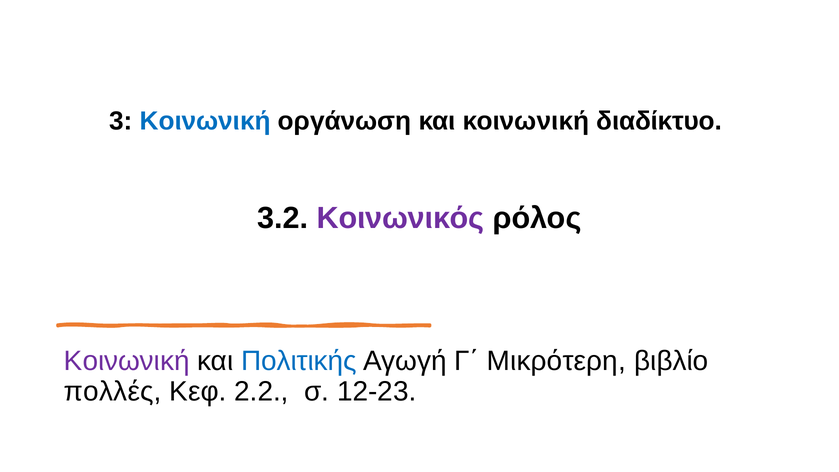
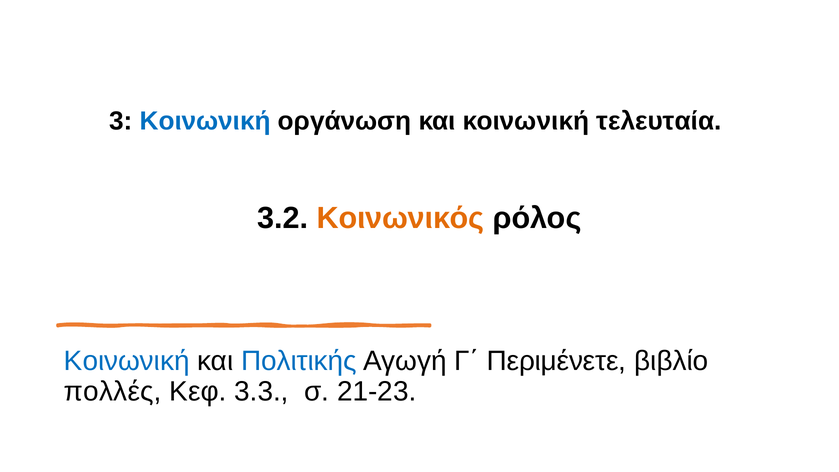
διαδίκτυο: διαδίκτυο -> τελευταία
Κοινωνικός colour: purple -> orange
Κοινωνική at (127, 361) colour: purple -> blue
Μικρότερη: Μικρότερη -> Περιμένετε
2.2: 2.2 -> 3.3
12-23: 12-23 -> 21-23
